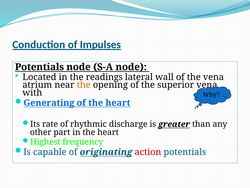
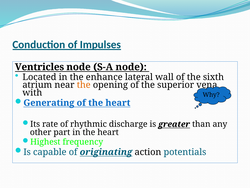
Potentials at (39, 67): Potentials -> Ventricles
readings: readings -> enhance
the vena: vena -> sixth
action colour: red -> black
